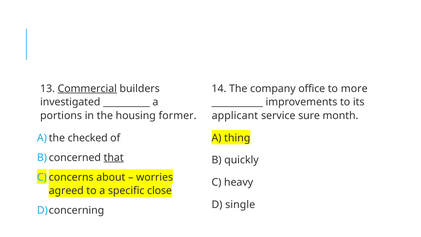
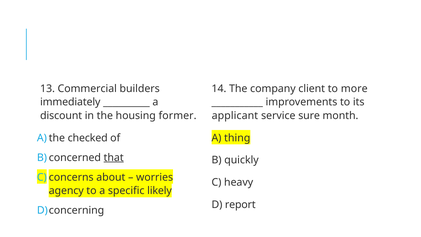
Commercial underline: present -> none
office: office -> client
investigated: investigated -> immediately
portions: portions -> discount
agreed: agreed -> agency
close: close -> likely
single: single -> report
